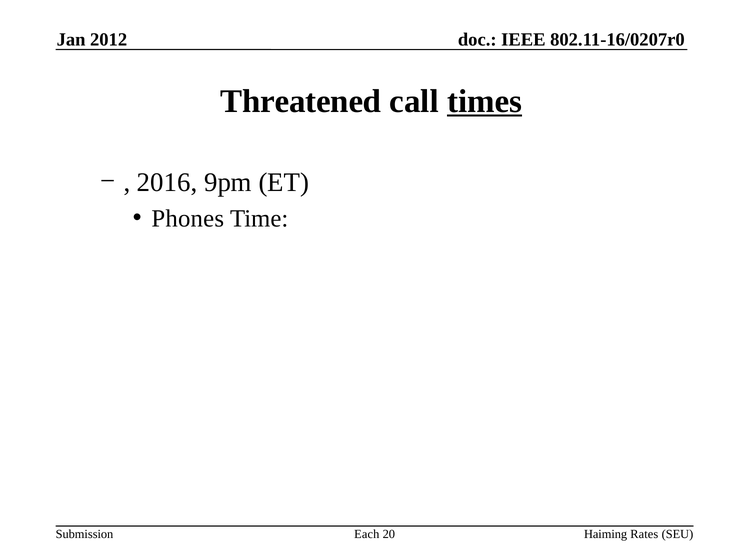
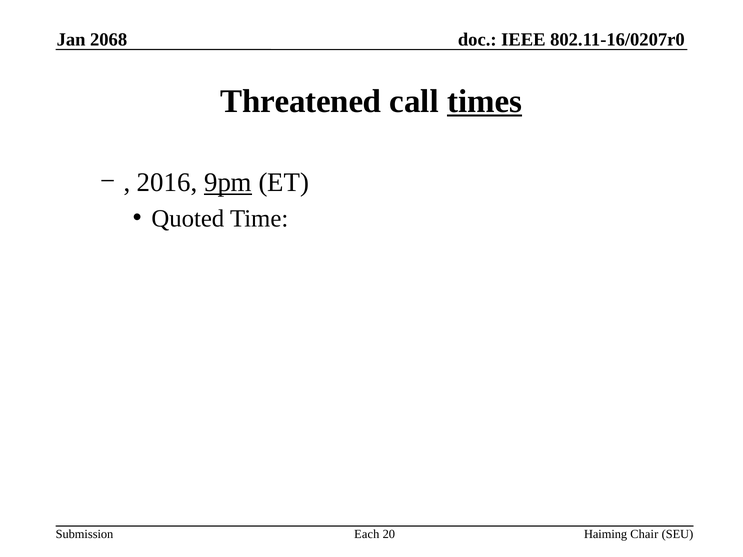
2012: 2012 -> 2068
9pm underline: none -> present
Phones: Phones -> Quoted
Rates: Rates -> Chair
